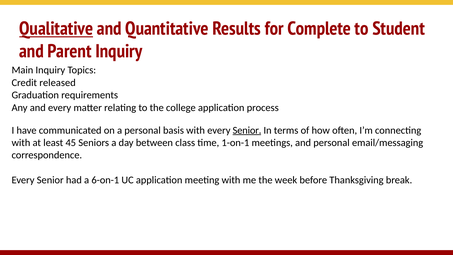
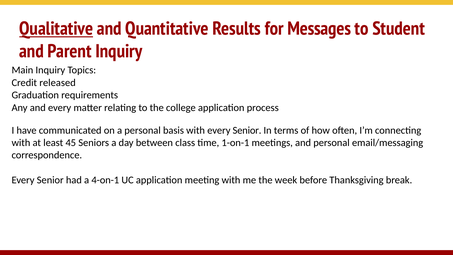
Complete: Complete -> Messages
Senior at (247, 130) underline: present -> none
6-on-1: 6-on-1 -> 4-on-1
